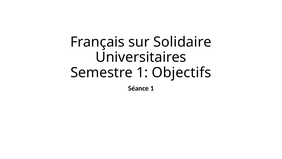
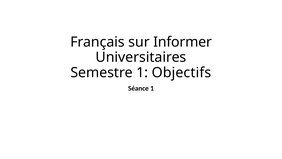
Solidaire: Solidaire -> Informer
